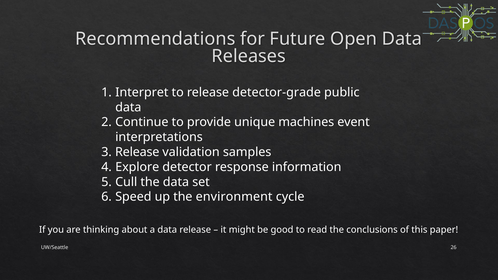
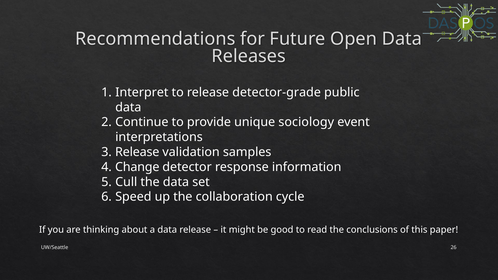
machines: machines -> sociology
Explore: Explore -> Change
environment: environment -> collaboration
